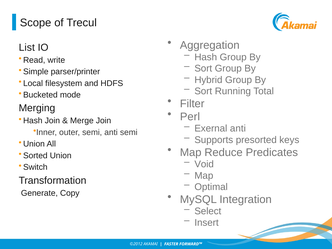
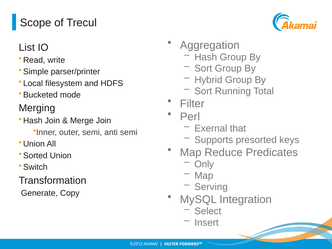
Exernal anti: anti -> that
Void: Void -> Only
Optimal: Optimal -> Serving
